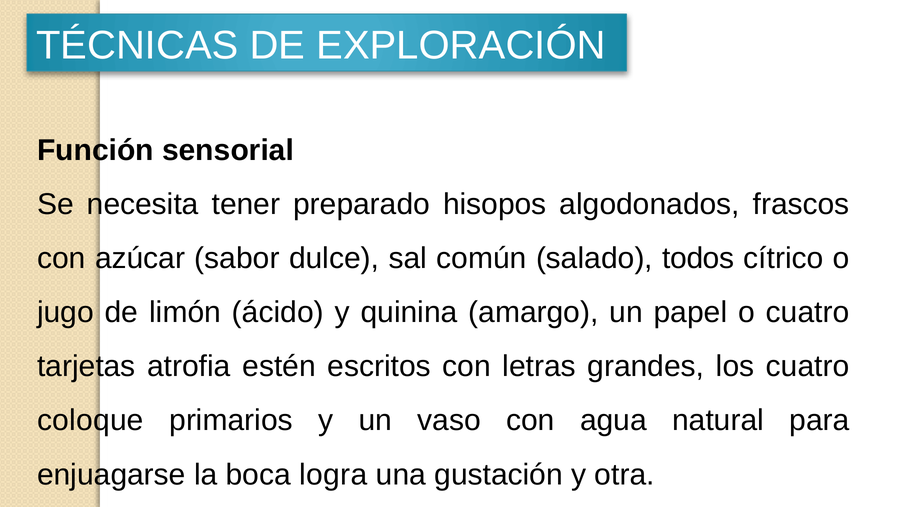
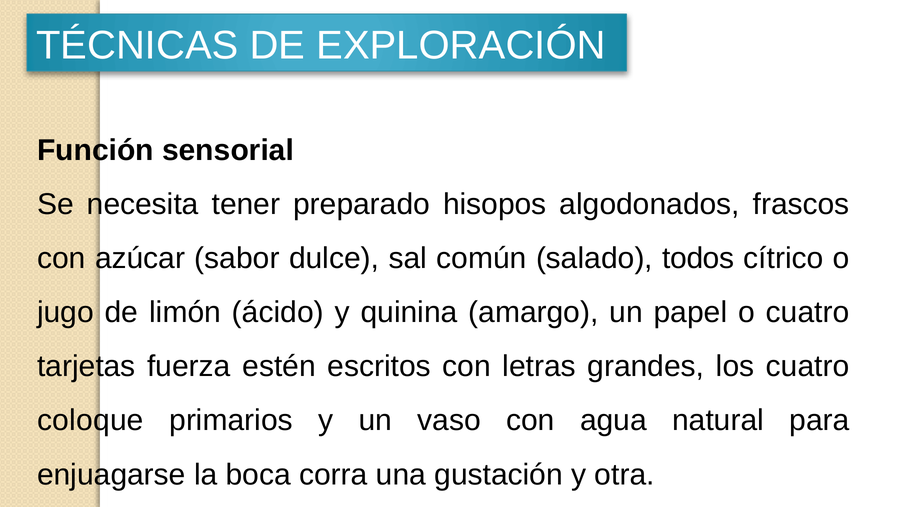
atrofia: atrofia -> fuerza
logra: logra -> corra
